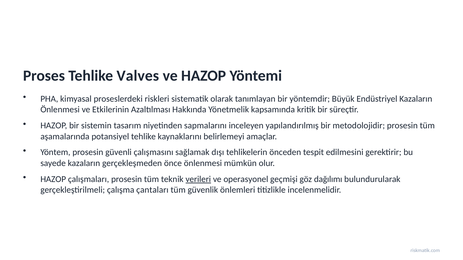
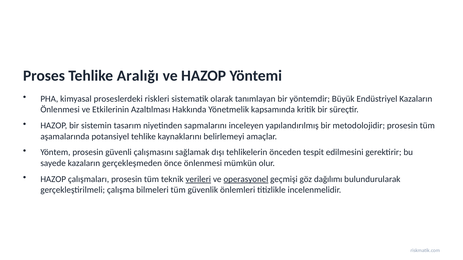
Valves: Valves -> Aralığı
operasyonel underline: none -> present
çantaları: çantaları -> bilmeleri
